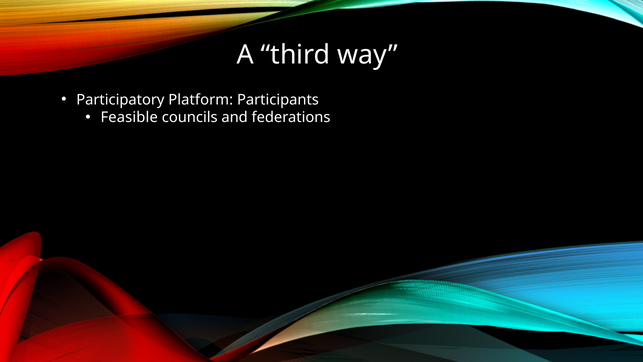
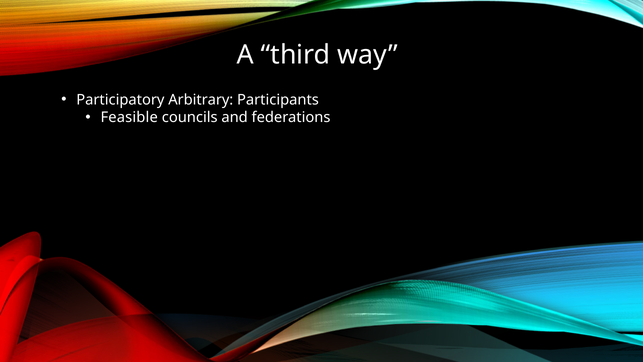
Platform: Platform -> Arbitrary
